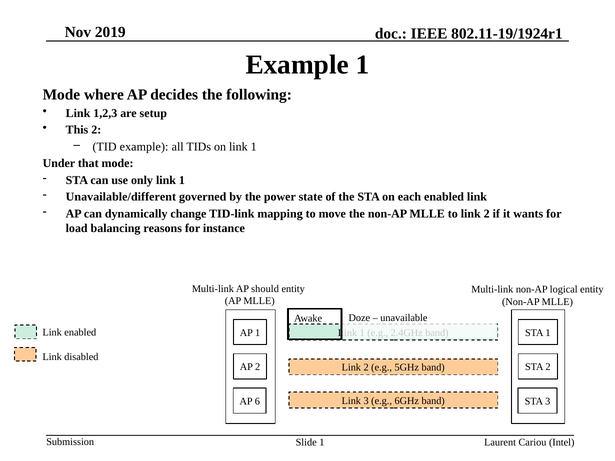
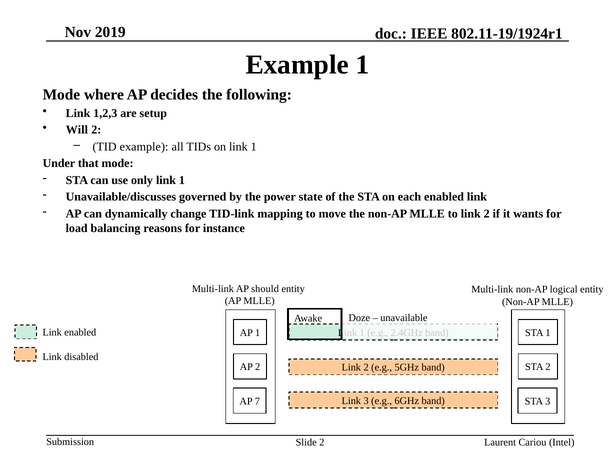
This: This -> Will
Unavailable/different: Unavailable/different -> Unavailable/discusses
6: 6 -> 7
Slide 1: 1 -> 2
